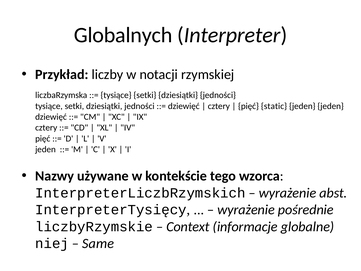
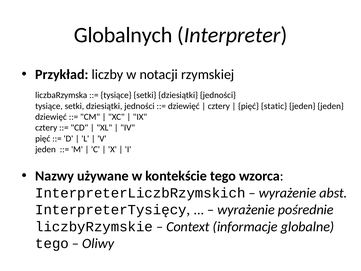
niej at (52, 243): niej -> tego
Same: Same -> Oliwy
